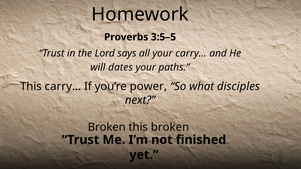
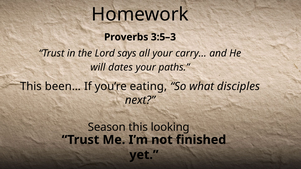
3:5–5: 3:5–5 -> 3:5–3
This carry…: carry… -> been…
power: power -> eating
Broken at (107, 127): Broken -> Season
this broken: broken -> looking
